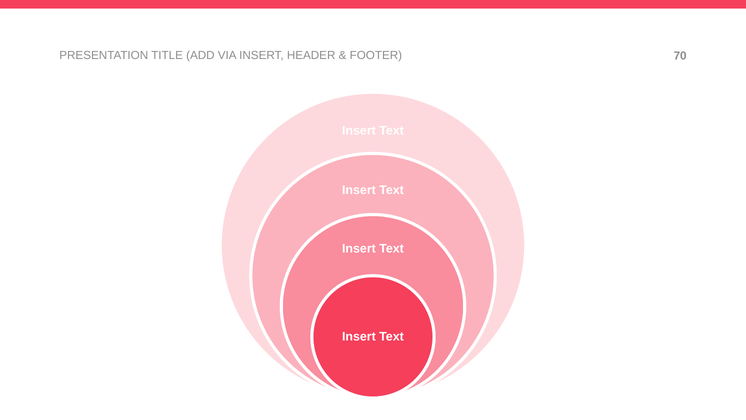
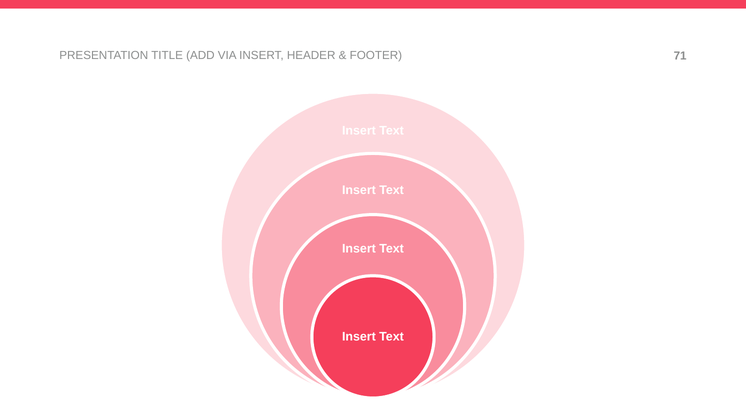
70: 70 -> 71
